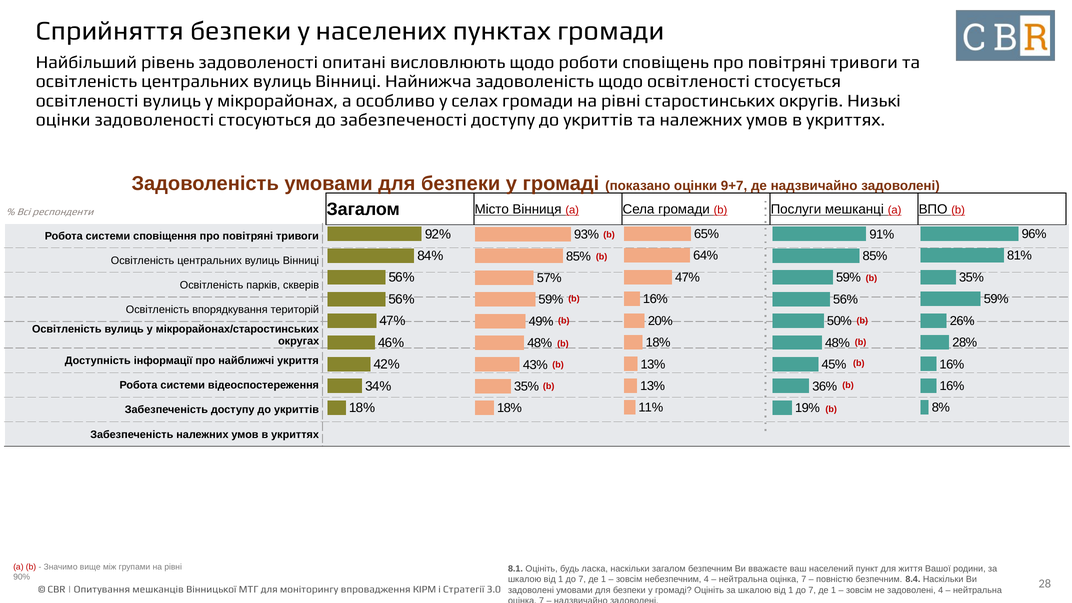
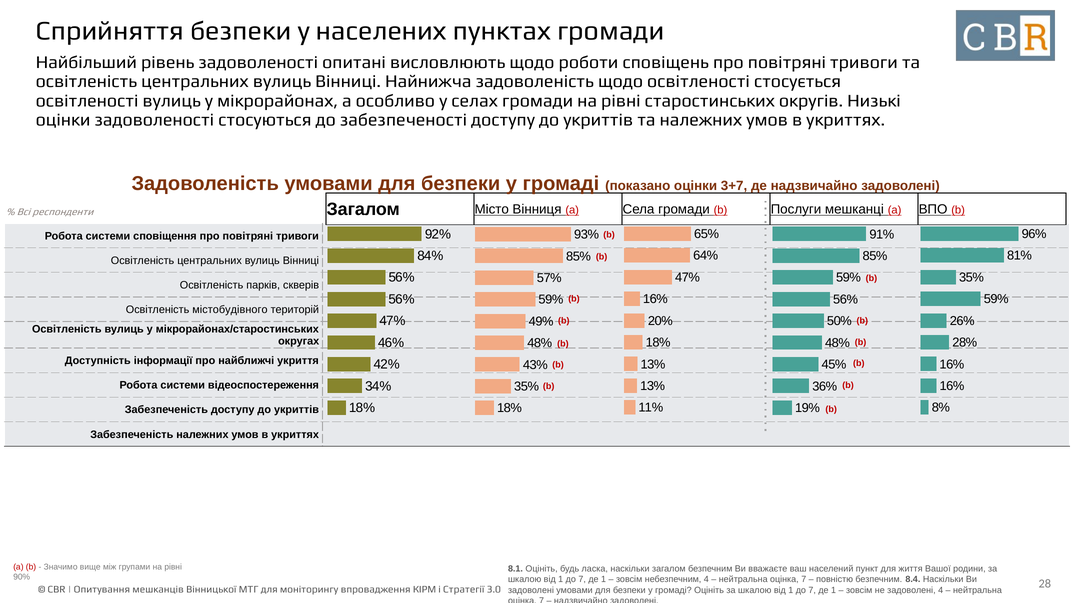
9+7: 9+7 -> 3+7
впорядкування: впорядкування -> містобудівного
